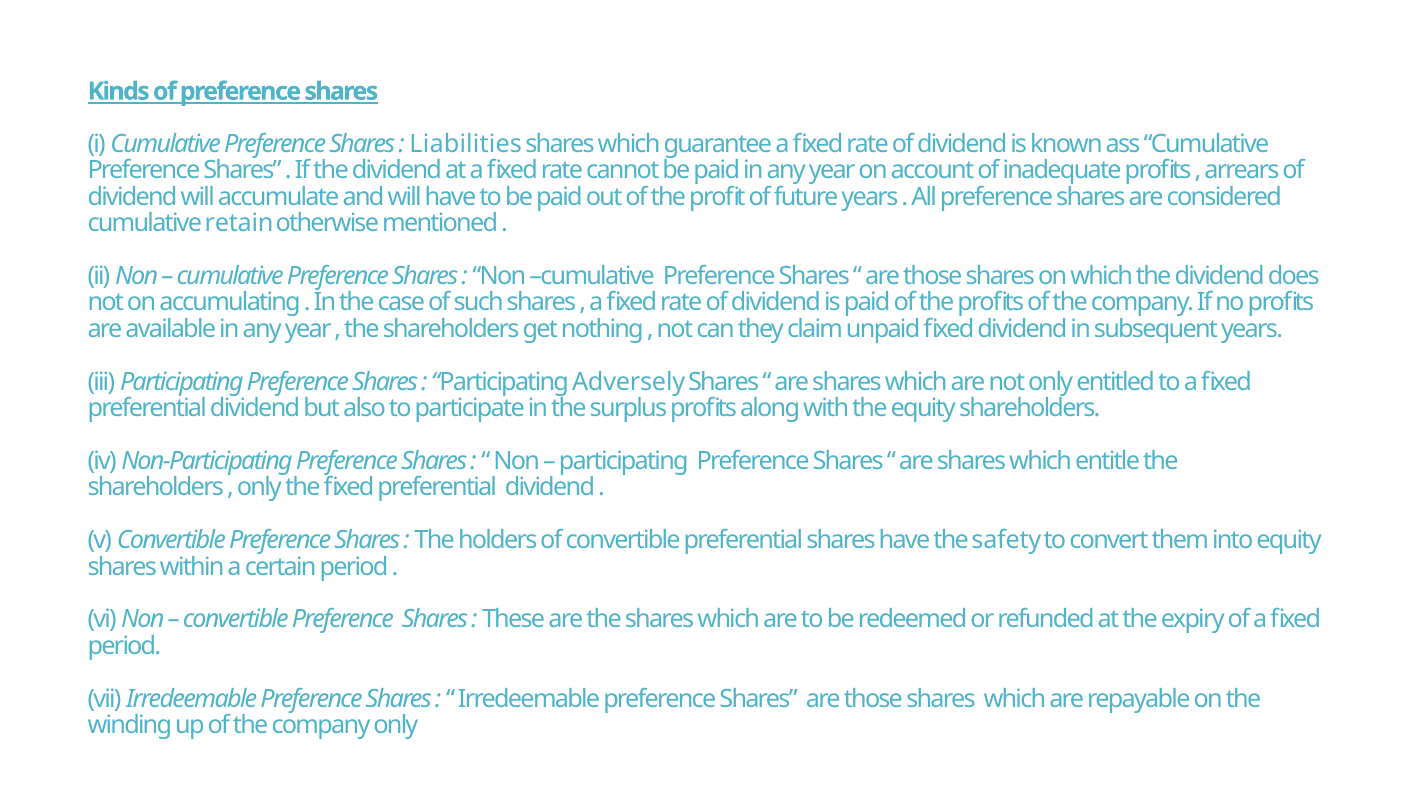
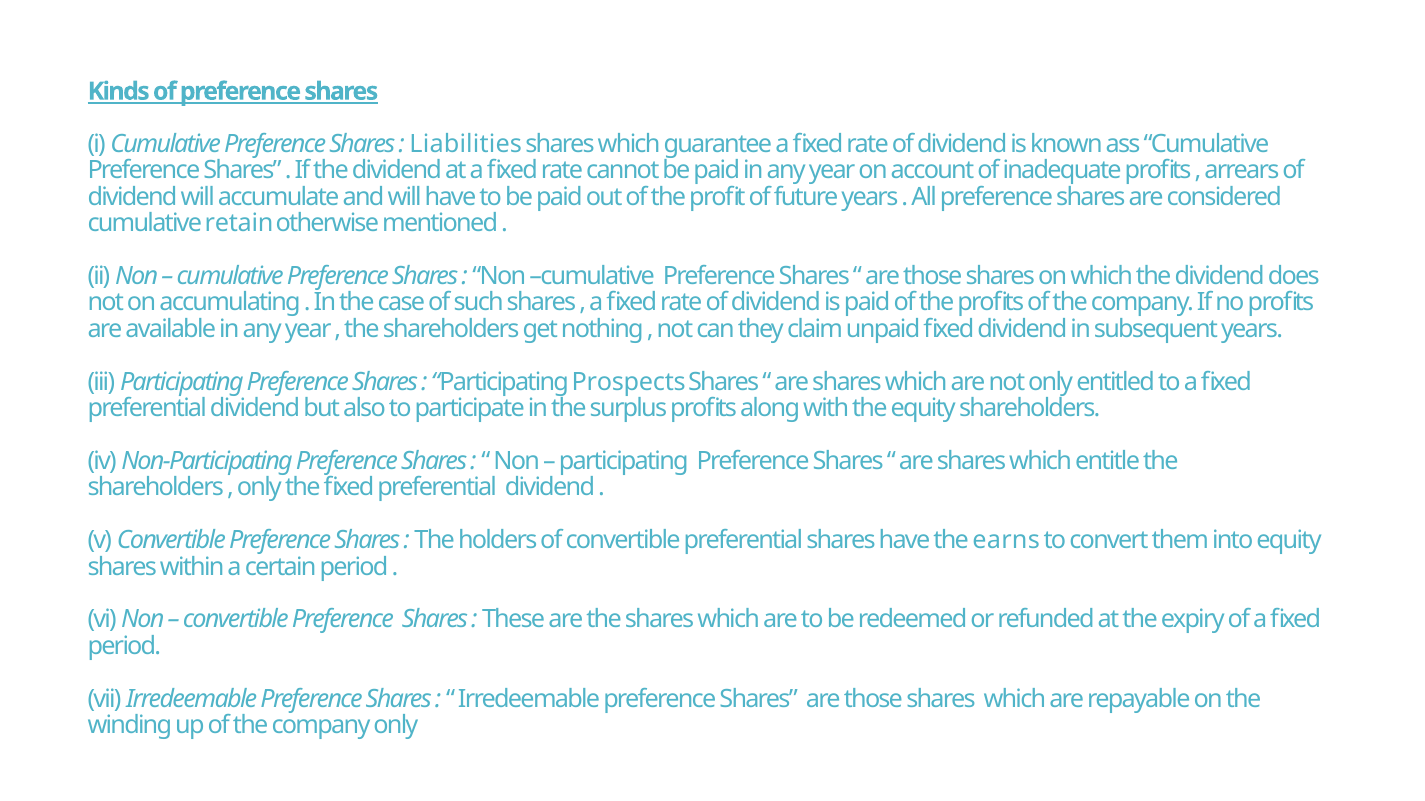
Adversely: Adversely -> Prospects
safety: safety -> earns
